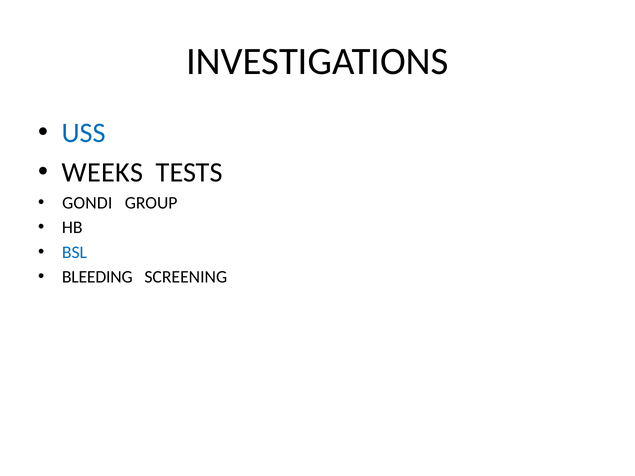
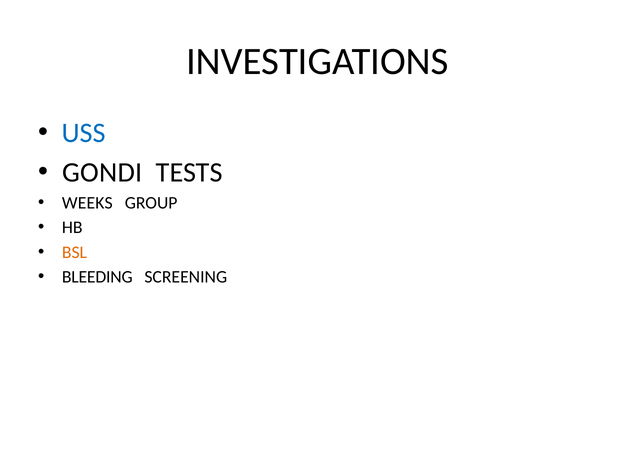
WEEKS: WEEKS -> GONDI
GONDI: GONDI -> WEEKS
BSL colour: blue -> orange
